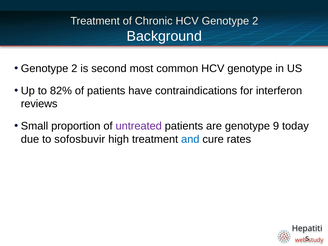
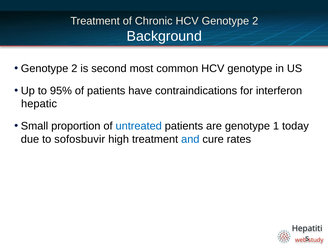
82%: 82% -> 95%
reviews: reviews -> hepatic
untreated colour: purple -> blue
9: 9 -> 1
